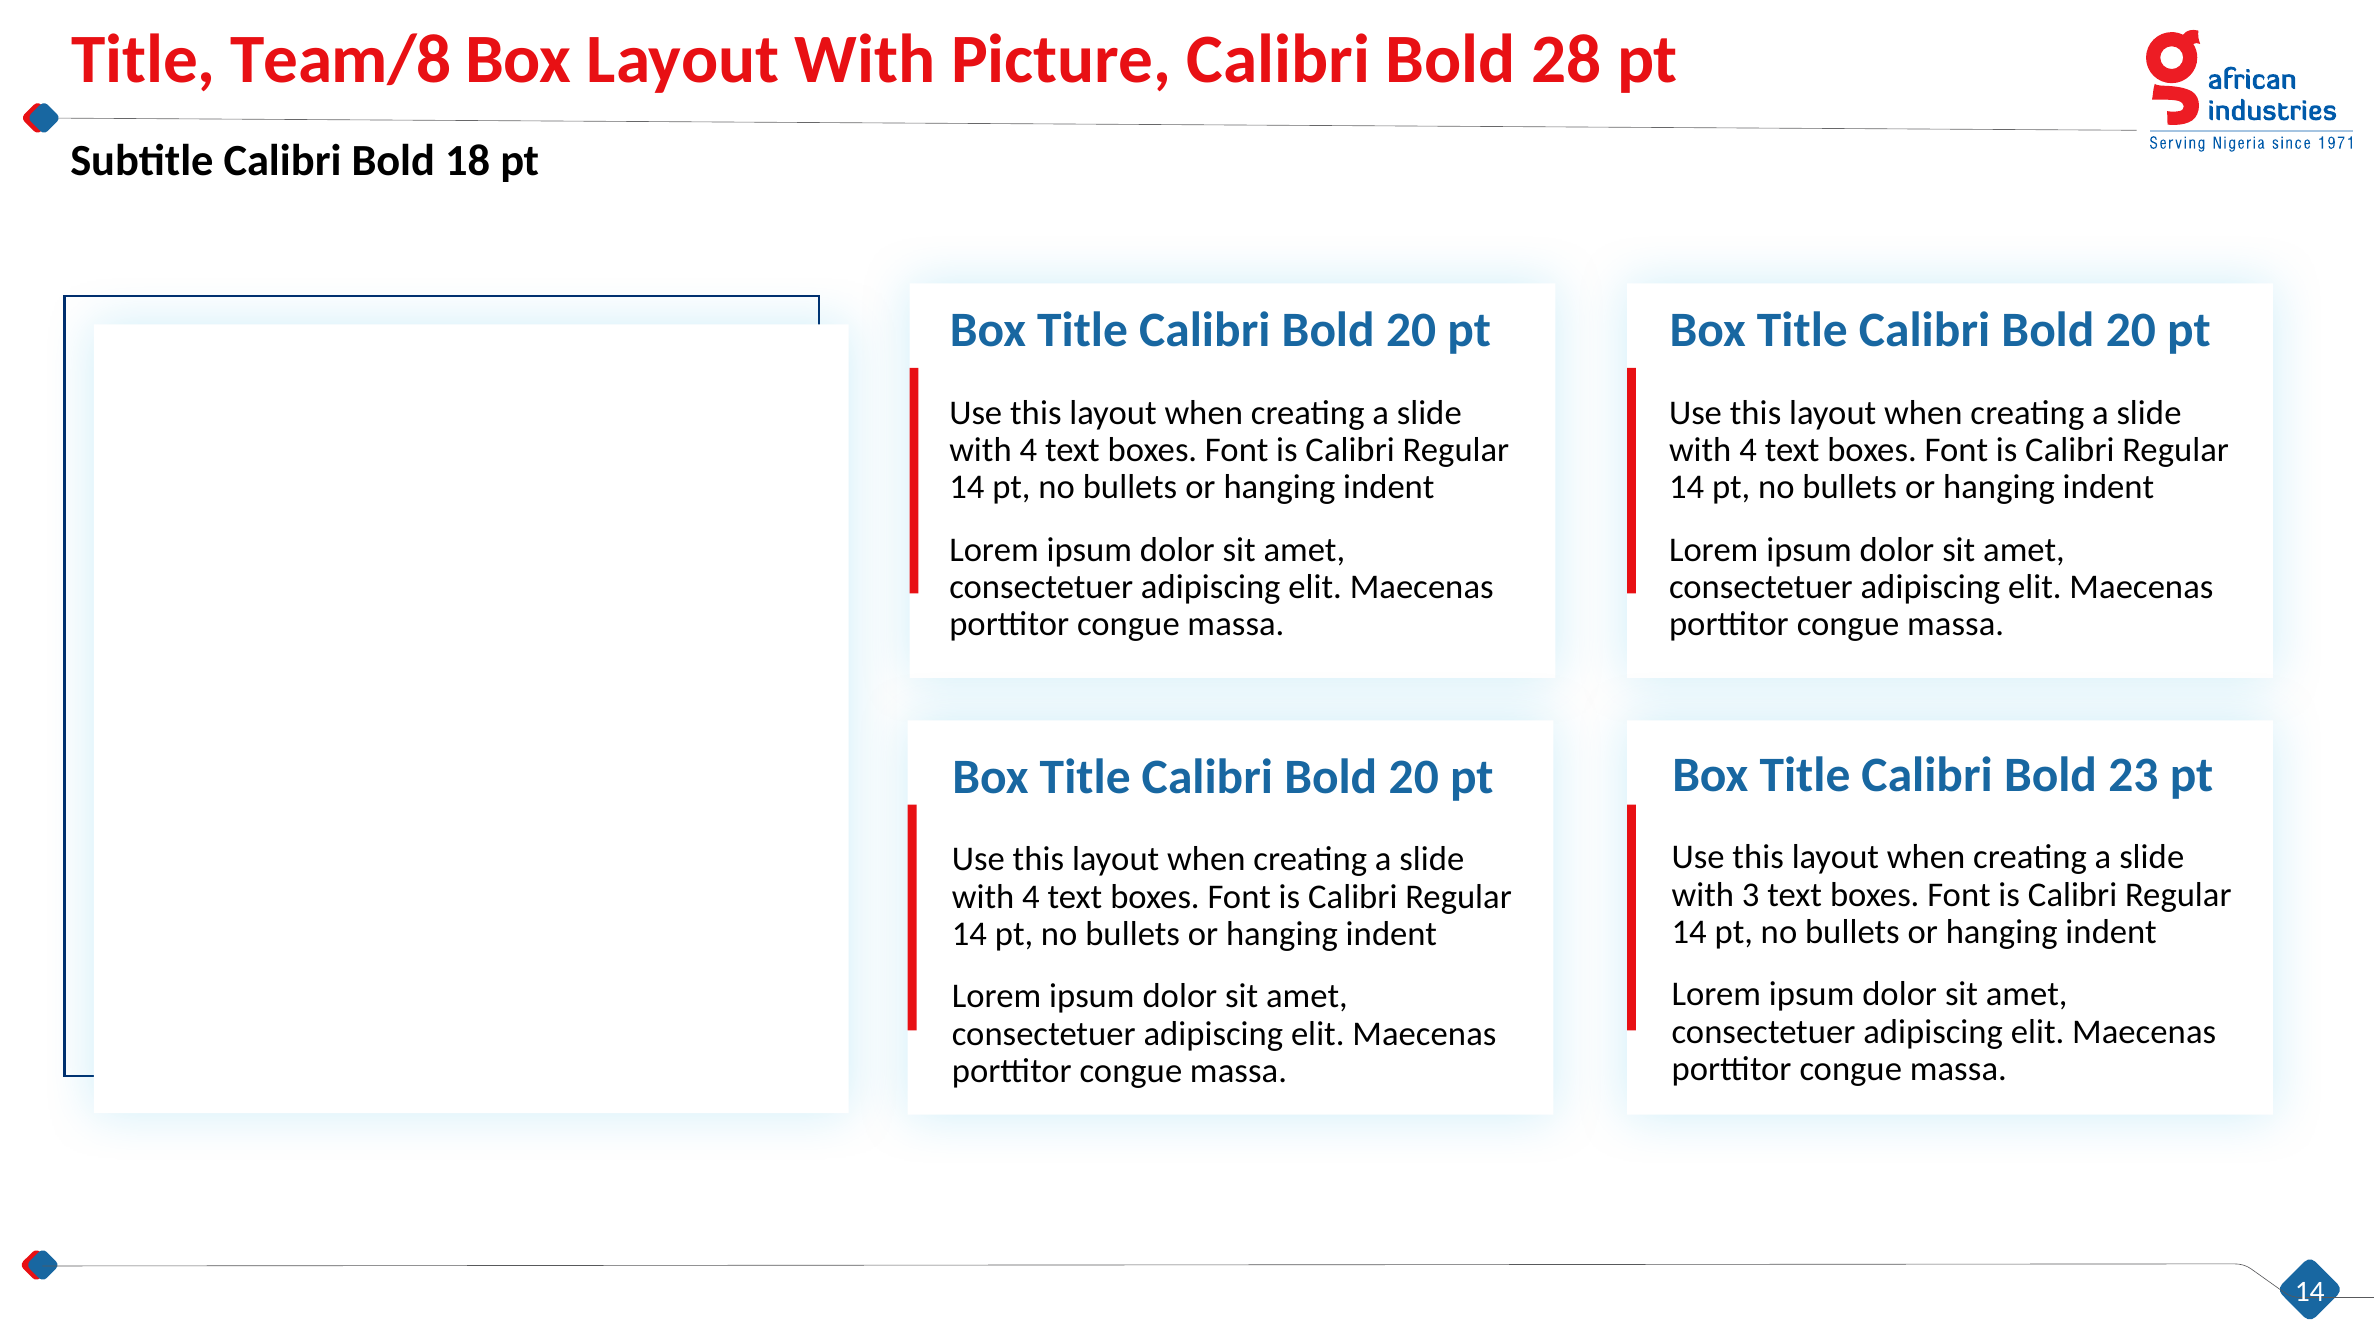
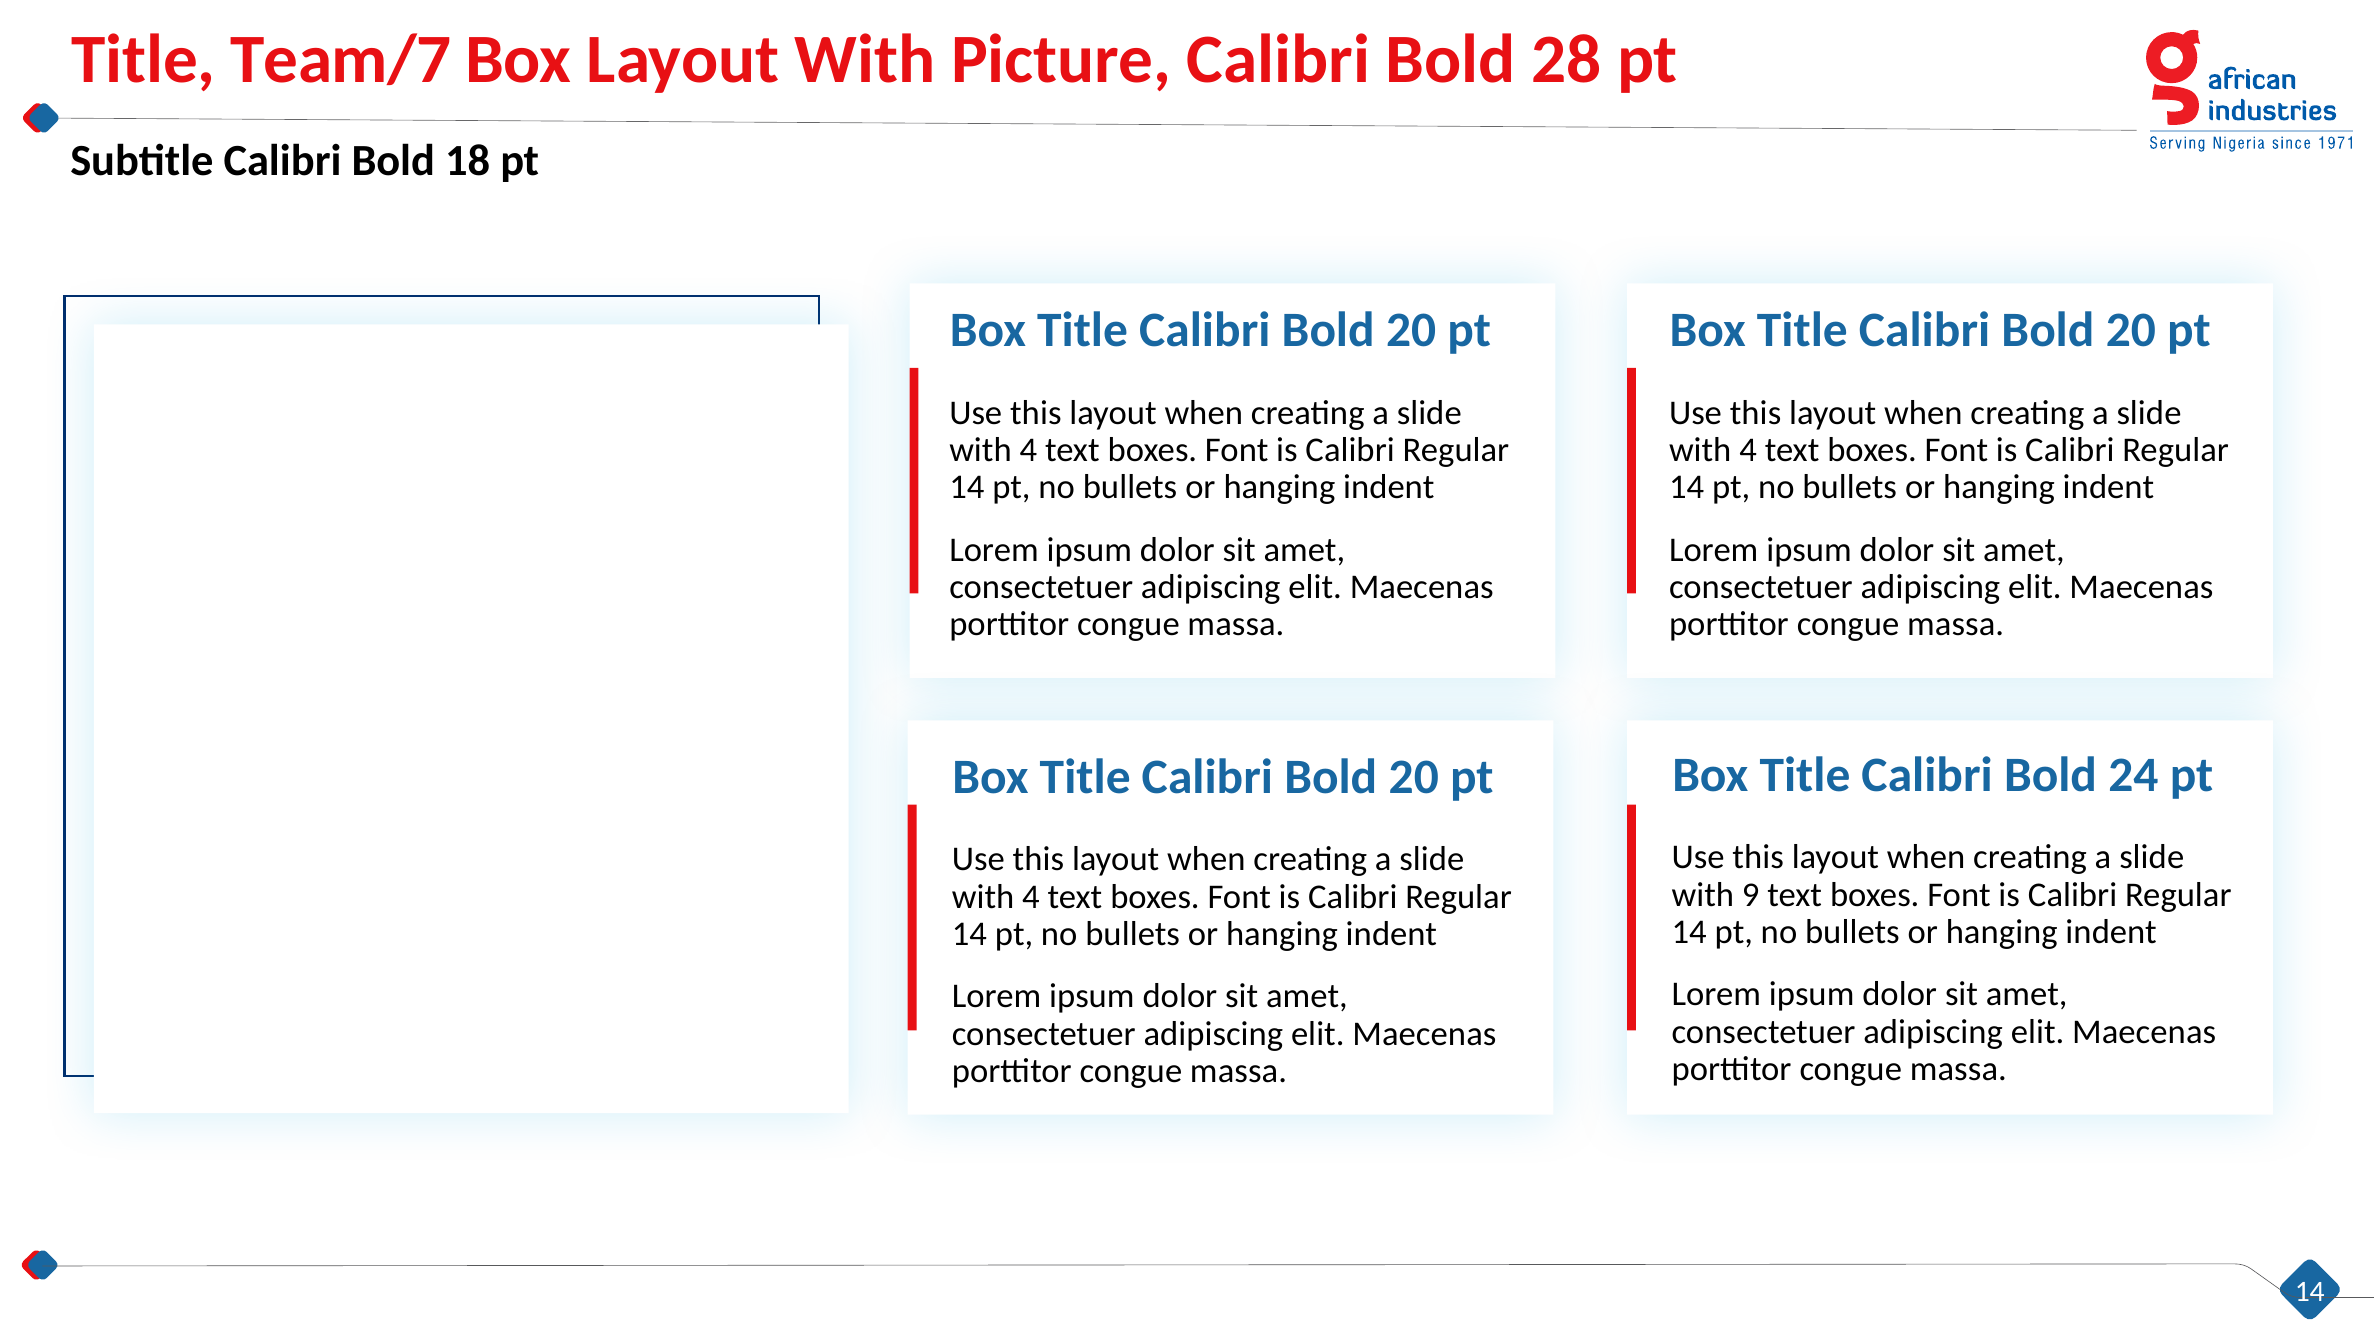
Team/8: Team/8 -> Team/7
23: 23 -> 24
3: 3 -> 9
